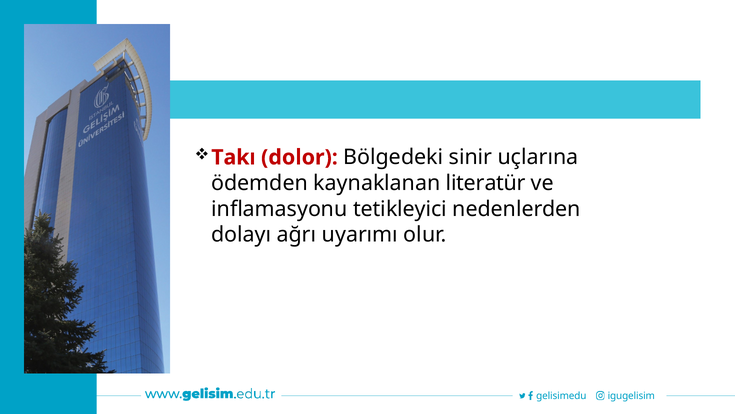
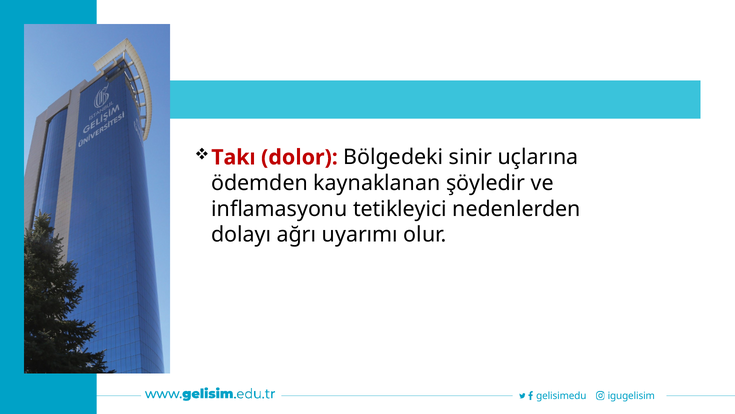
literatür: literatür -> şöyledir
